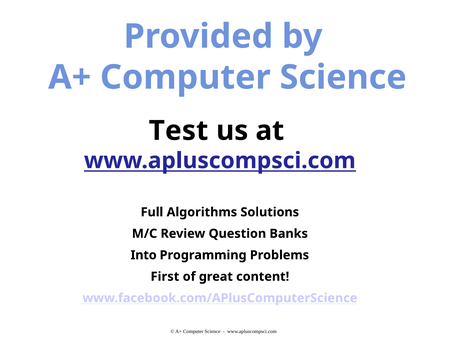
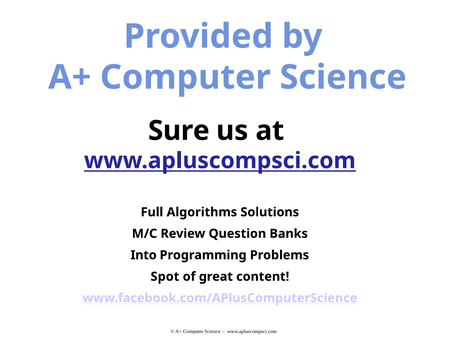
Test: Test -> Sure
First: First -> Spot
